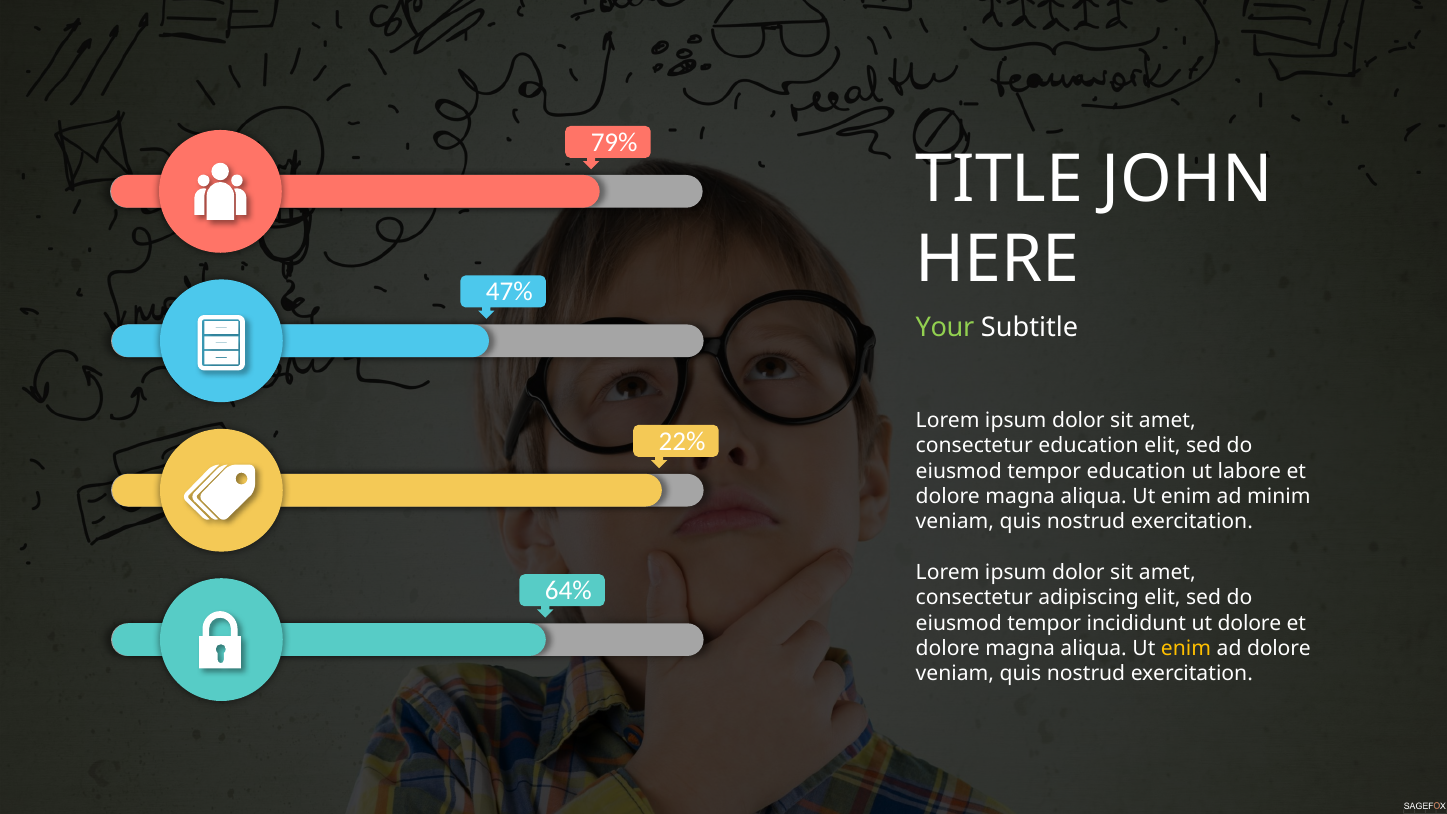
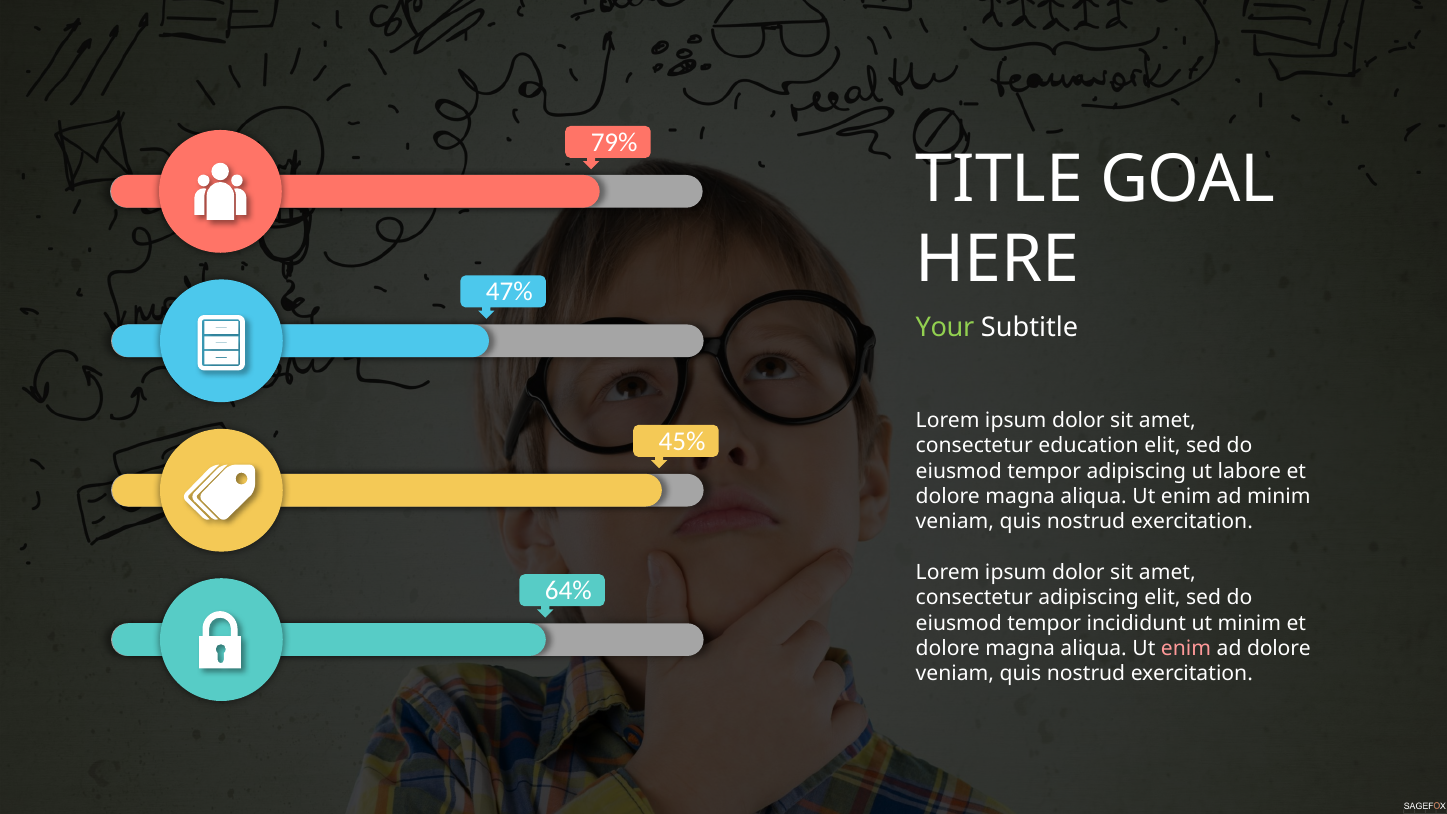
JOHN: JOHN -> GOAL
22%: 22% -> 45%
tempor education: education -> adipiscing
ut dolore: dolore -> minim
enim at (1186, 649) colour: yellow -> pink
